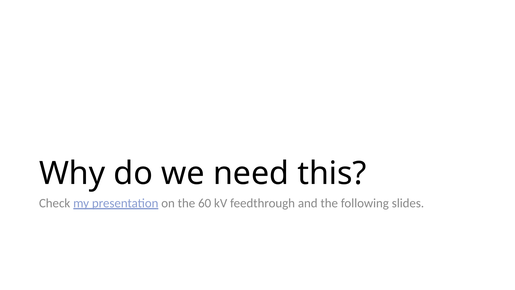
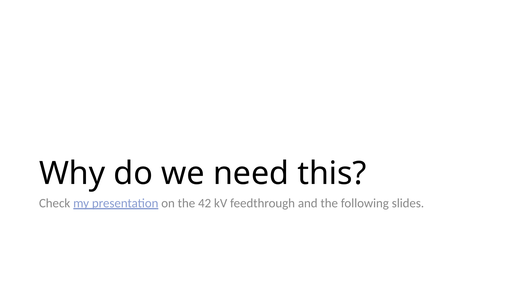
60: 60 -> 42
